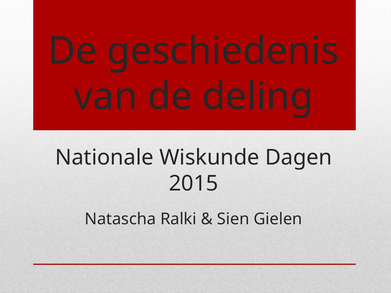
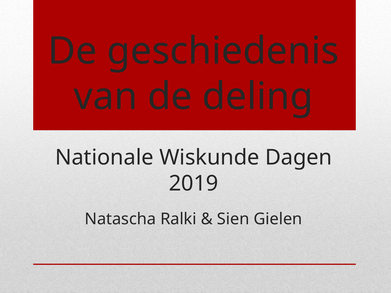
2015: 2015 -> 2019
